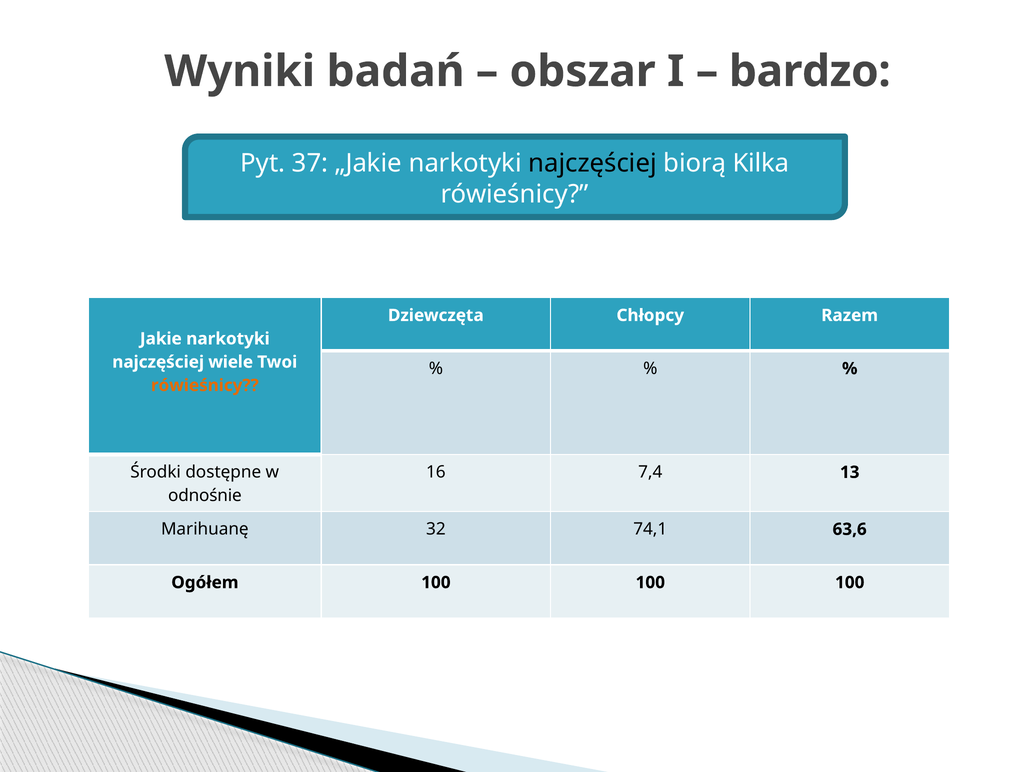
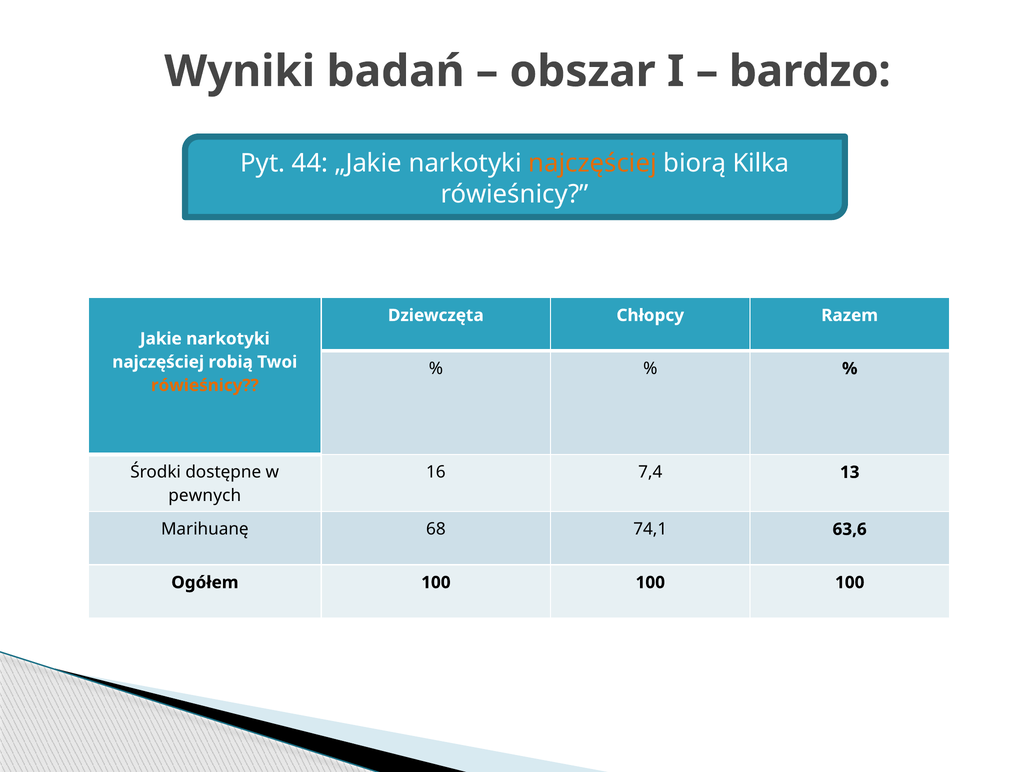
37: 37 -> 44
najczęściej at (593, 163) colour: black -> orange
wiele: wiele -> robią
odnośnie: odnośnie -> pewnych
32: 32 -> 68
